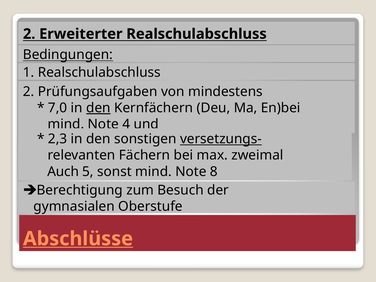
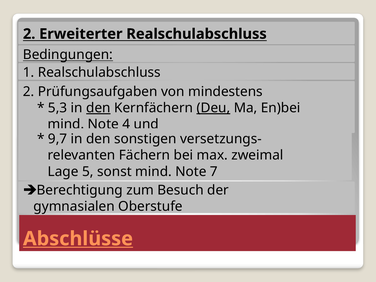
7,0: 7,0 -> 5,3
Deu underline: none -> present
2,3: 2,3 -> 9,7
versetzungs- underline: present -> none
Auch: Auch -> Lage
8: 8 -> 7
